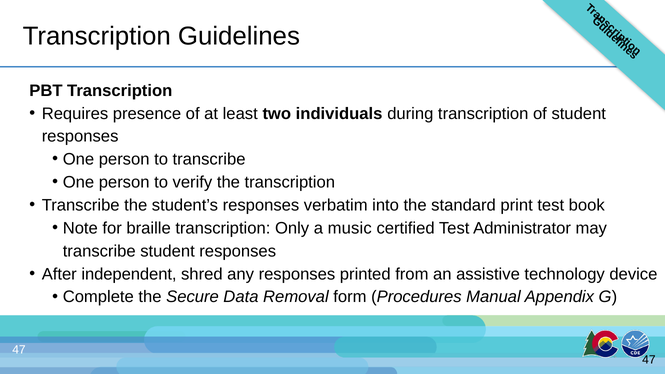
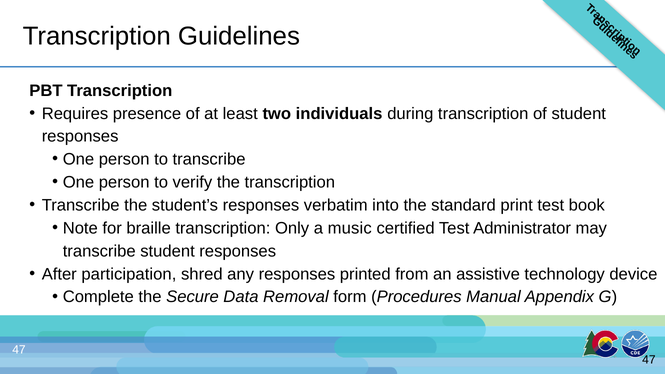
independent: independent -> participation
